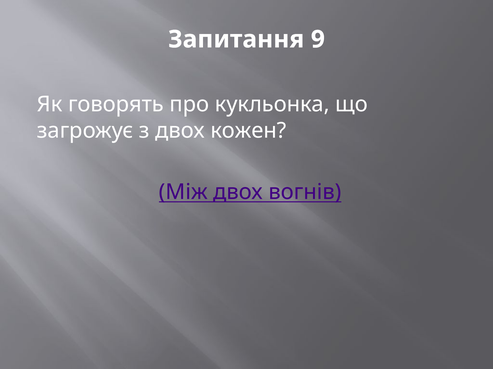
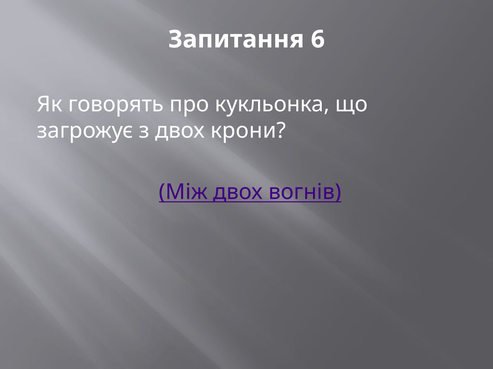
9: 9 -> 6
кожен: кожен -> крони
